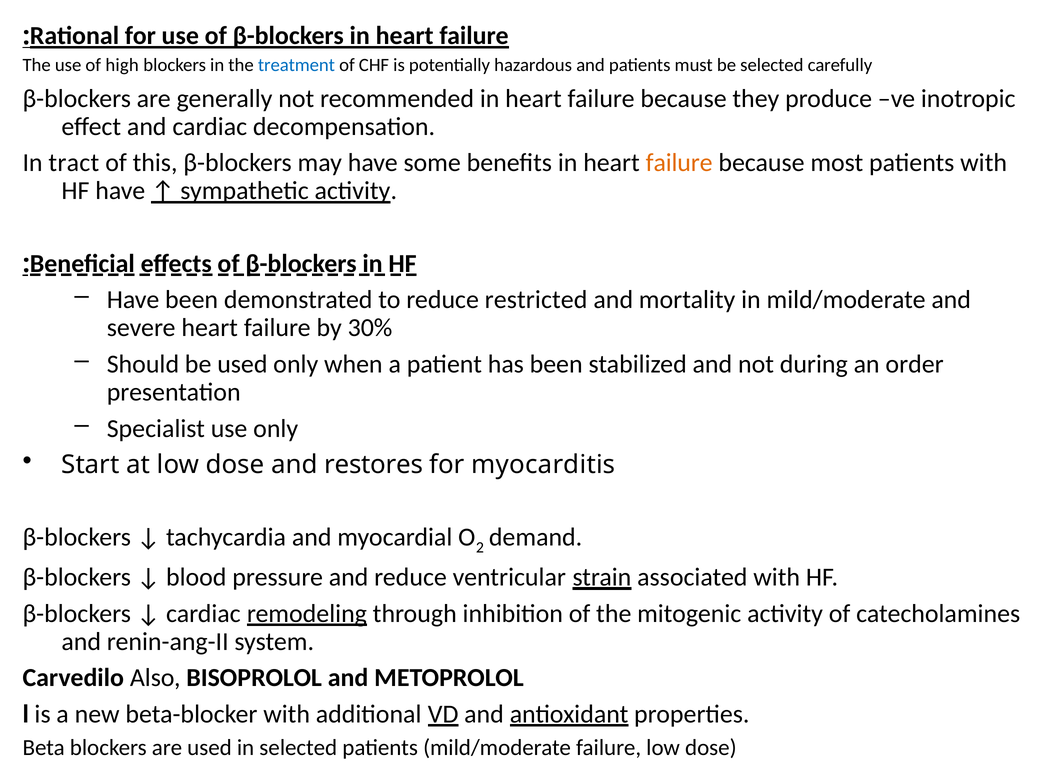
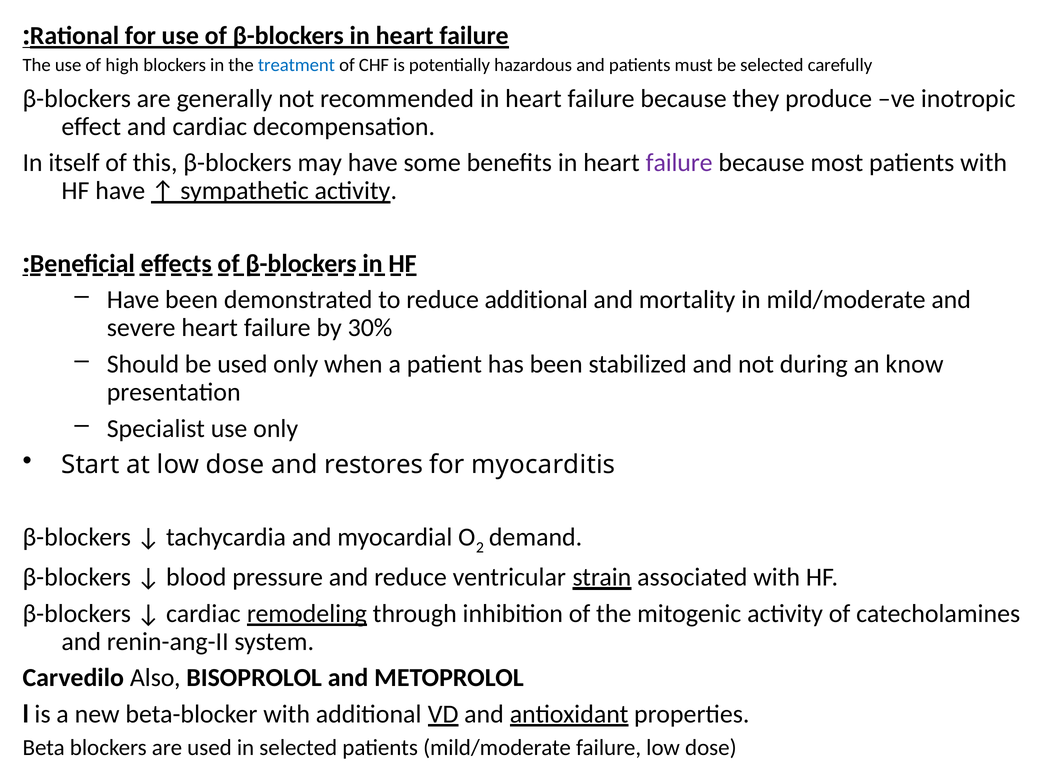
tract: tract -> itself
failure at (679, 163) colour: orange -> purple
reduce restricted: restricted -> additional
order: order -> know
